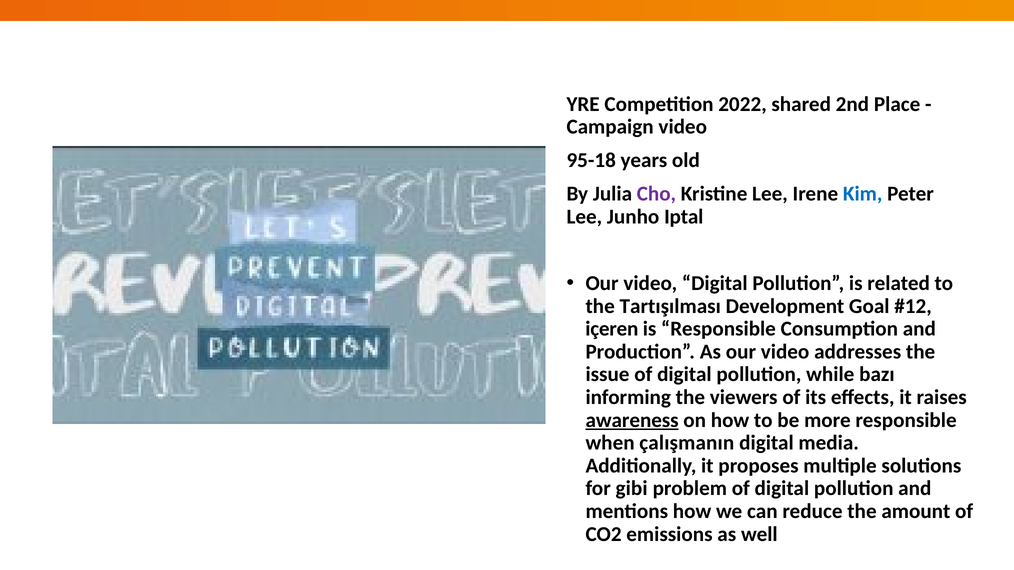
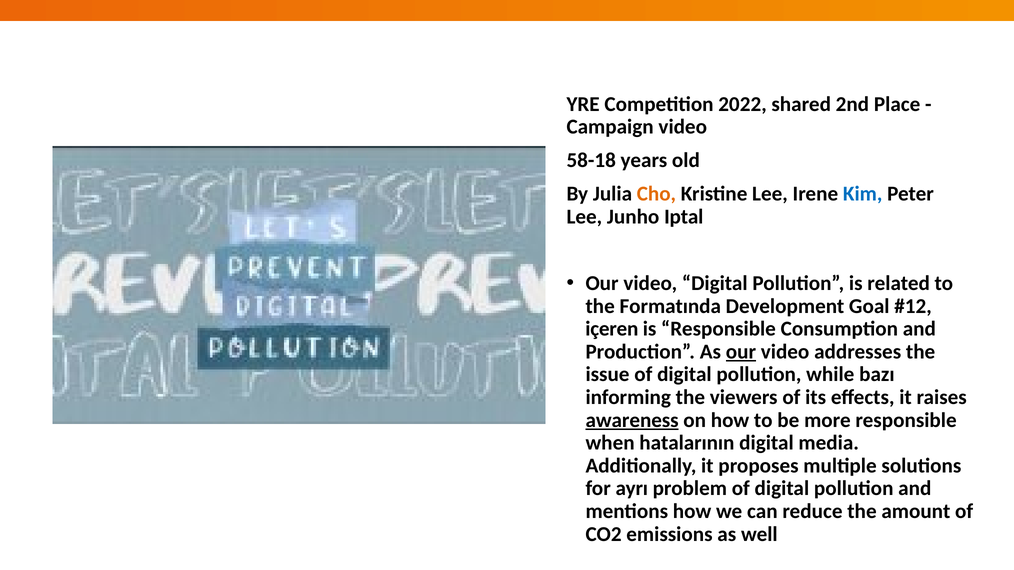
95-18: 95-18 -> 58-18
Cho colour: purple -> orange
Tartışılması: Tartışılması -> Formatında
our at (741, 352) underline: none -> present
çalışmanın: çalışmanın -> hatalarının
gibi: gibi -> ayrı
